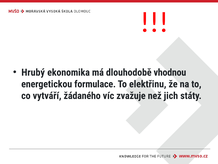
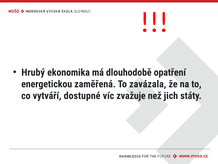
vhodnou: vhodnou -> opatření
formulace: formulace -> zaměřená
elektřinu: elektřinu -> zavázala
žádaného: žádaného -> dostupné
